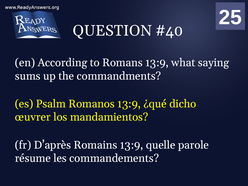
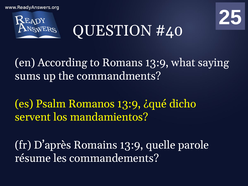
œuvrer: œuvrer -> servent
